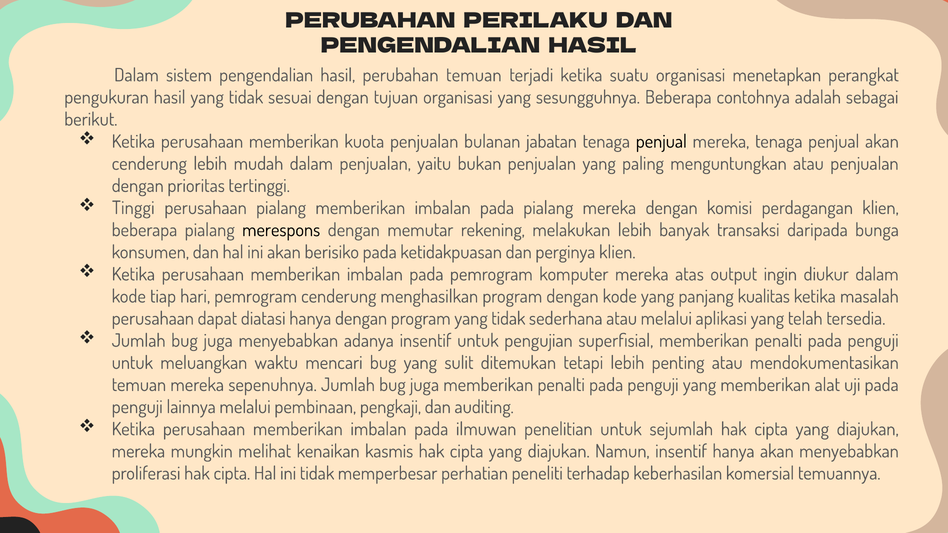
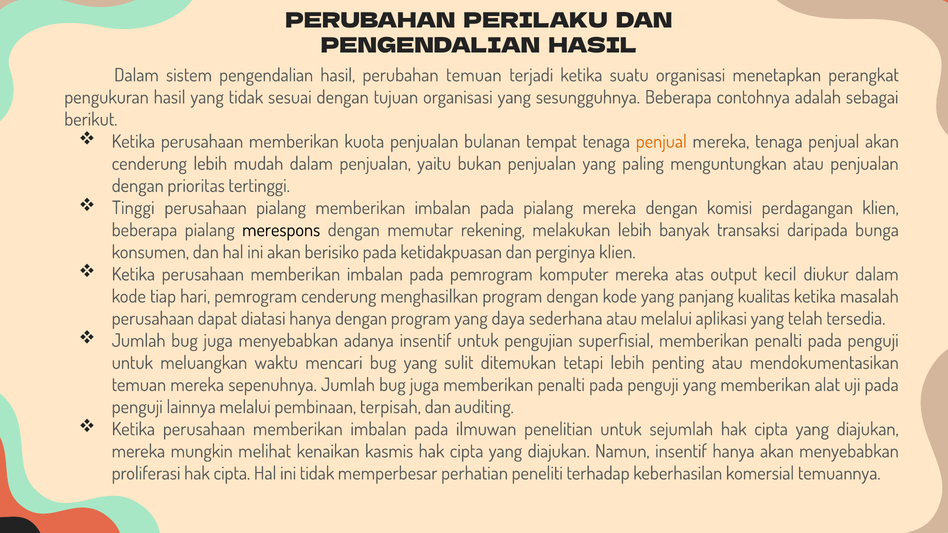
jabatan: jabatan -> tempat
penjual at (661, 142) colour: black -> orange
ingin: ingin -> kecil
program yang tidak: tidak -> daya
pengkaji: pengkaji -> terpisah
